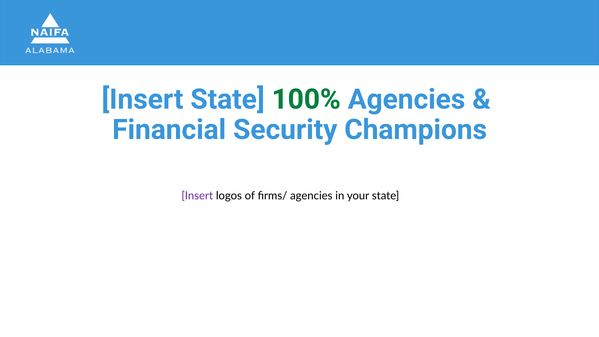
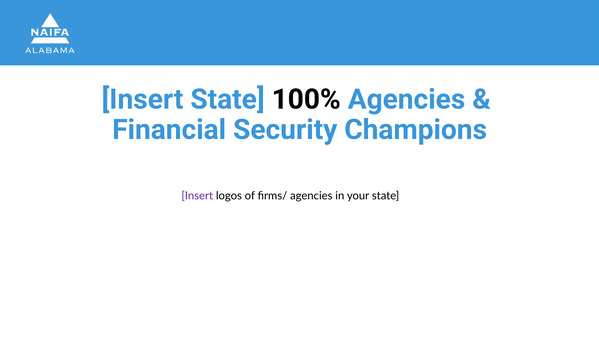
100% colour: green -> black
